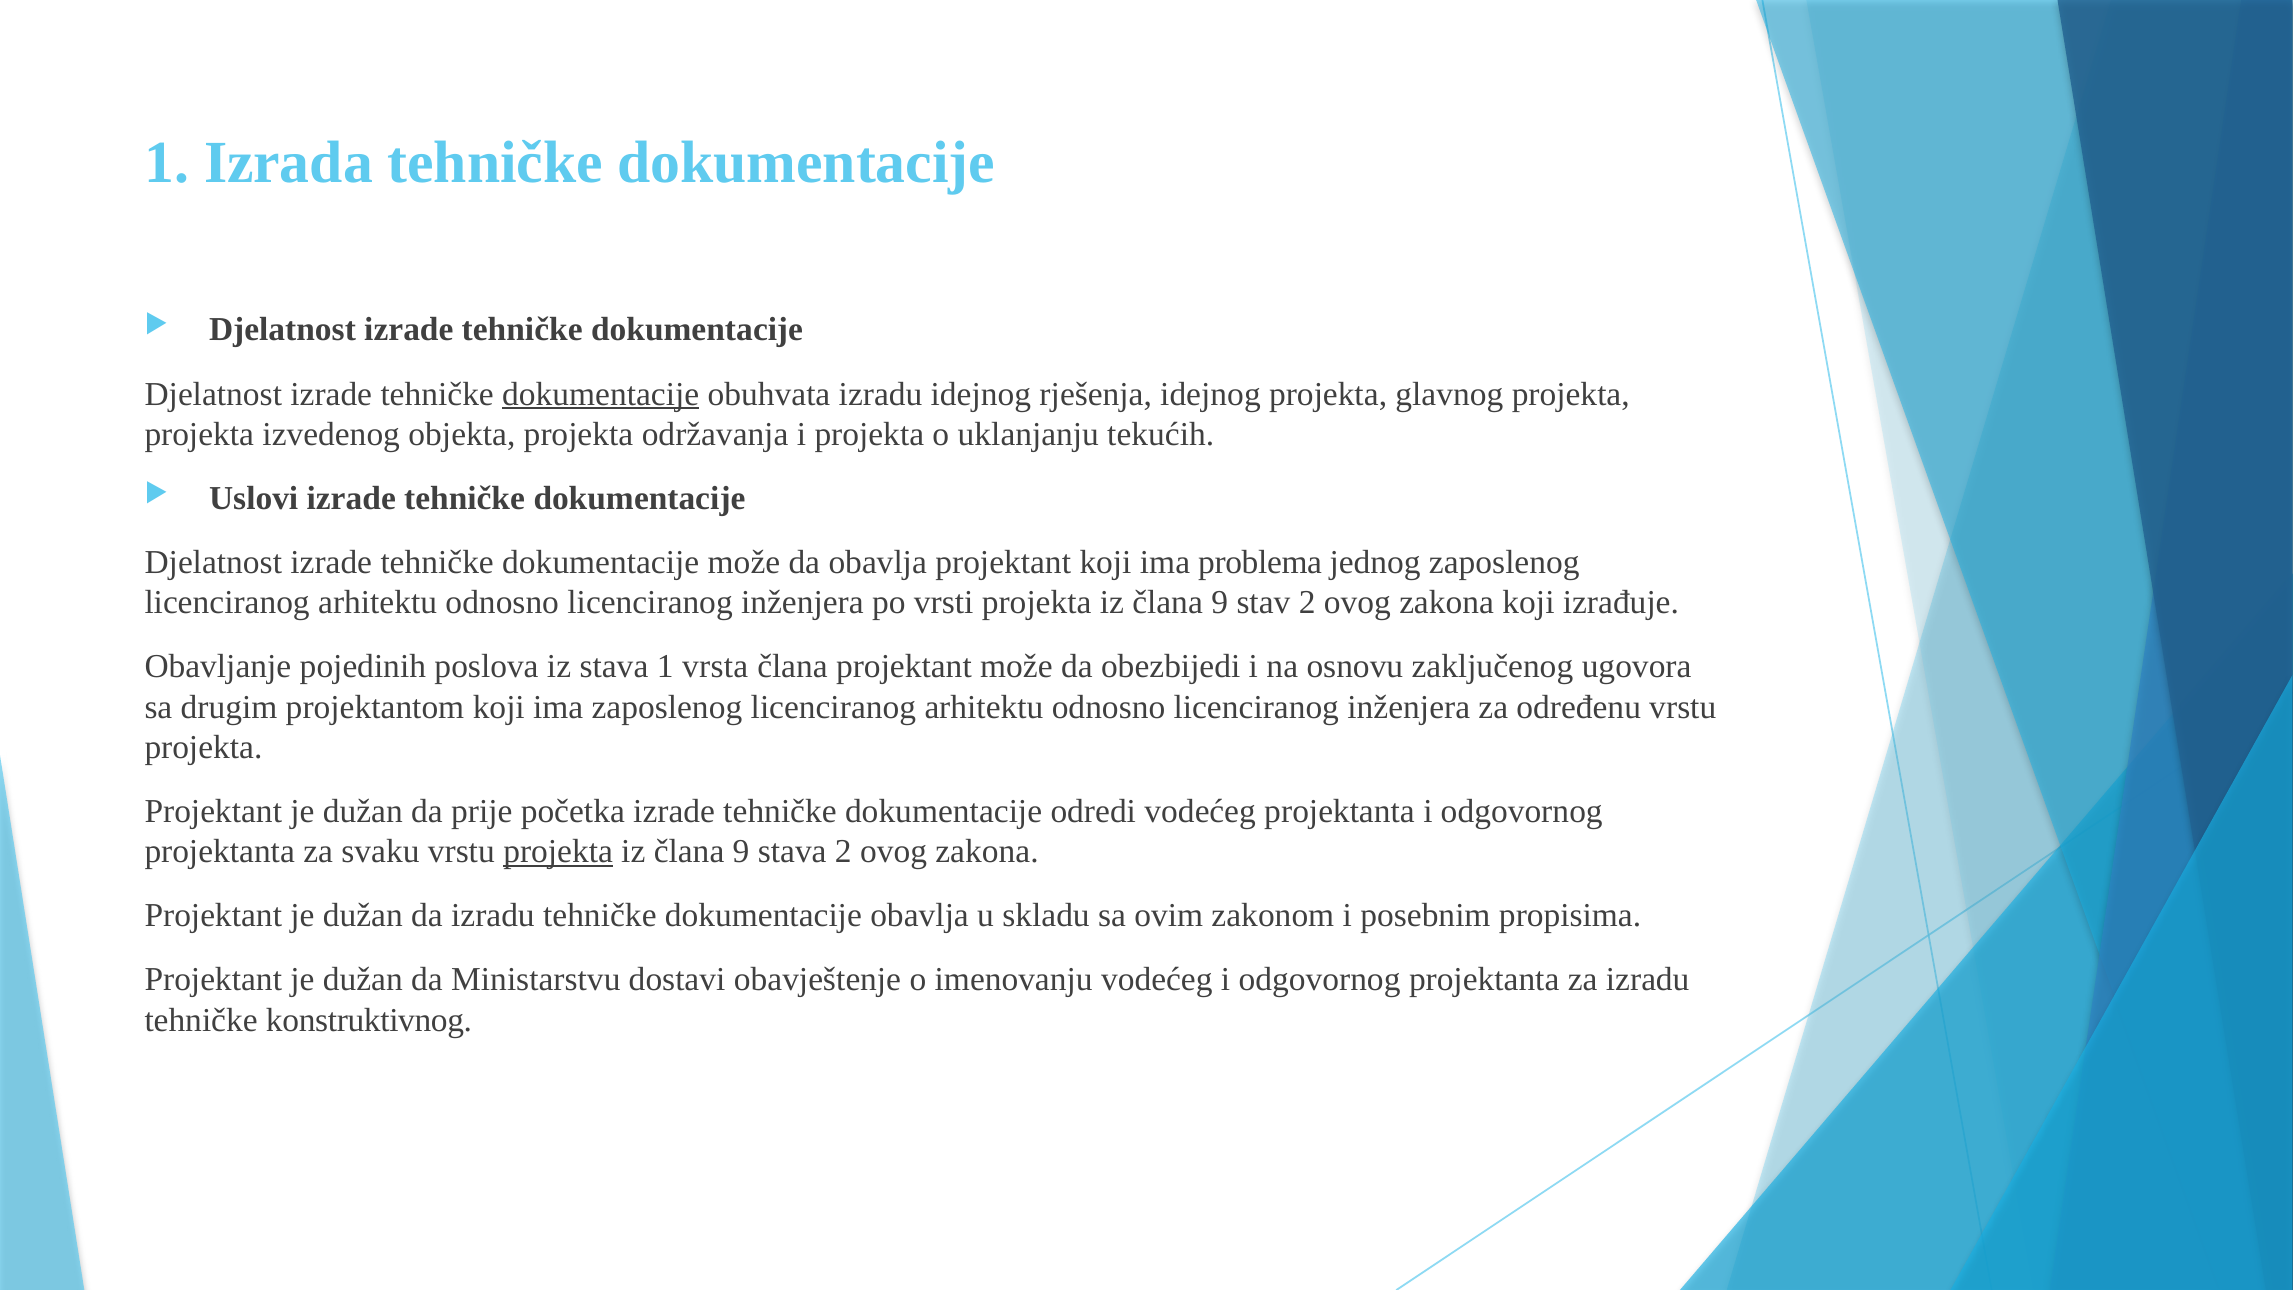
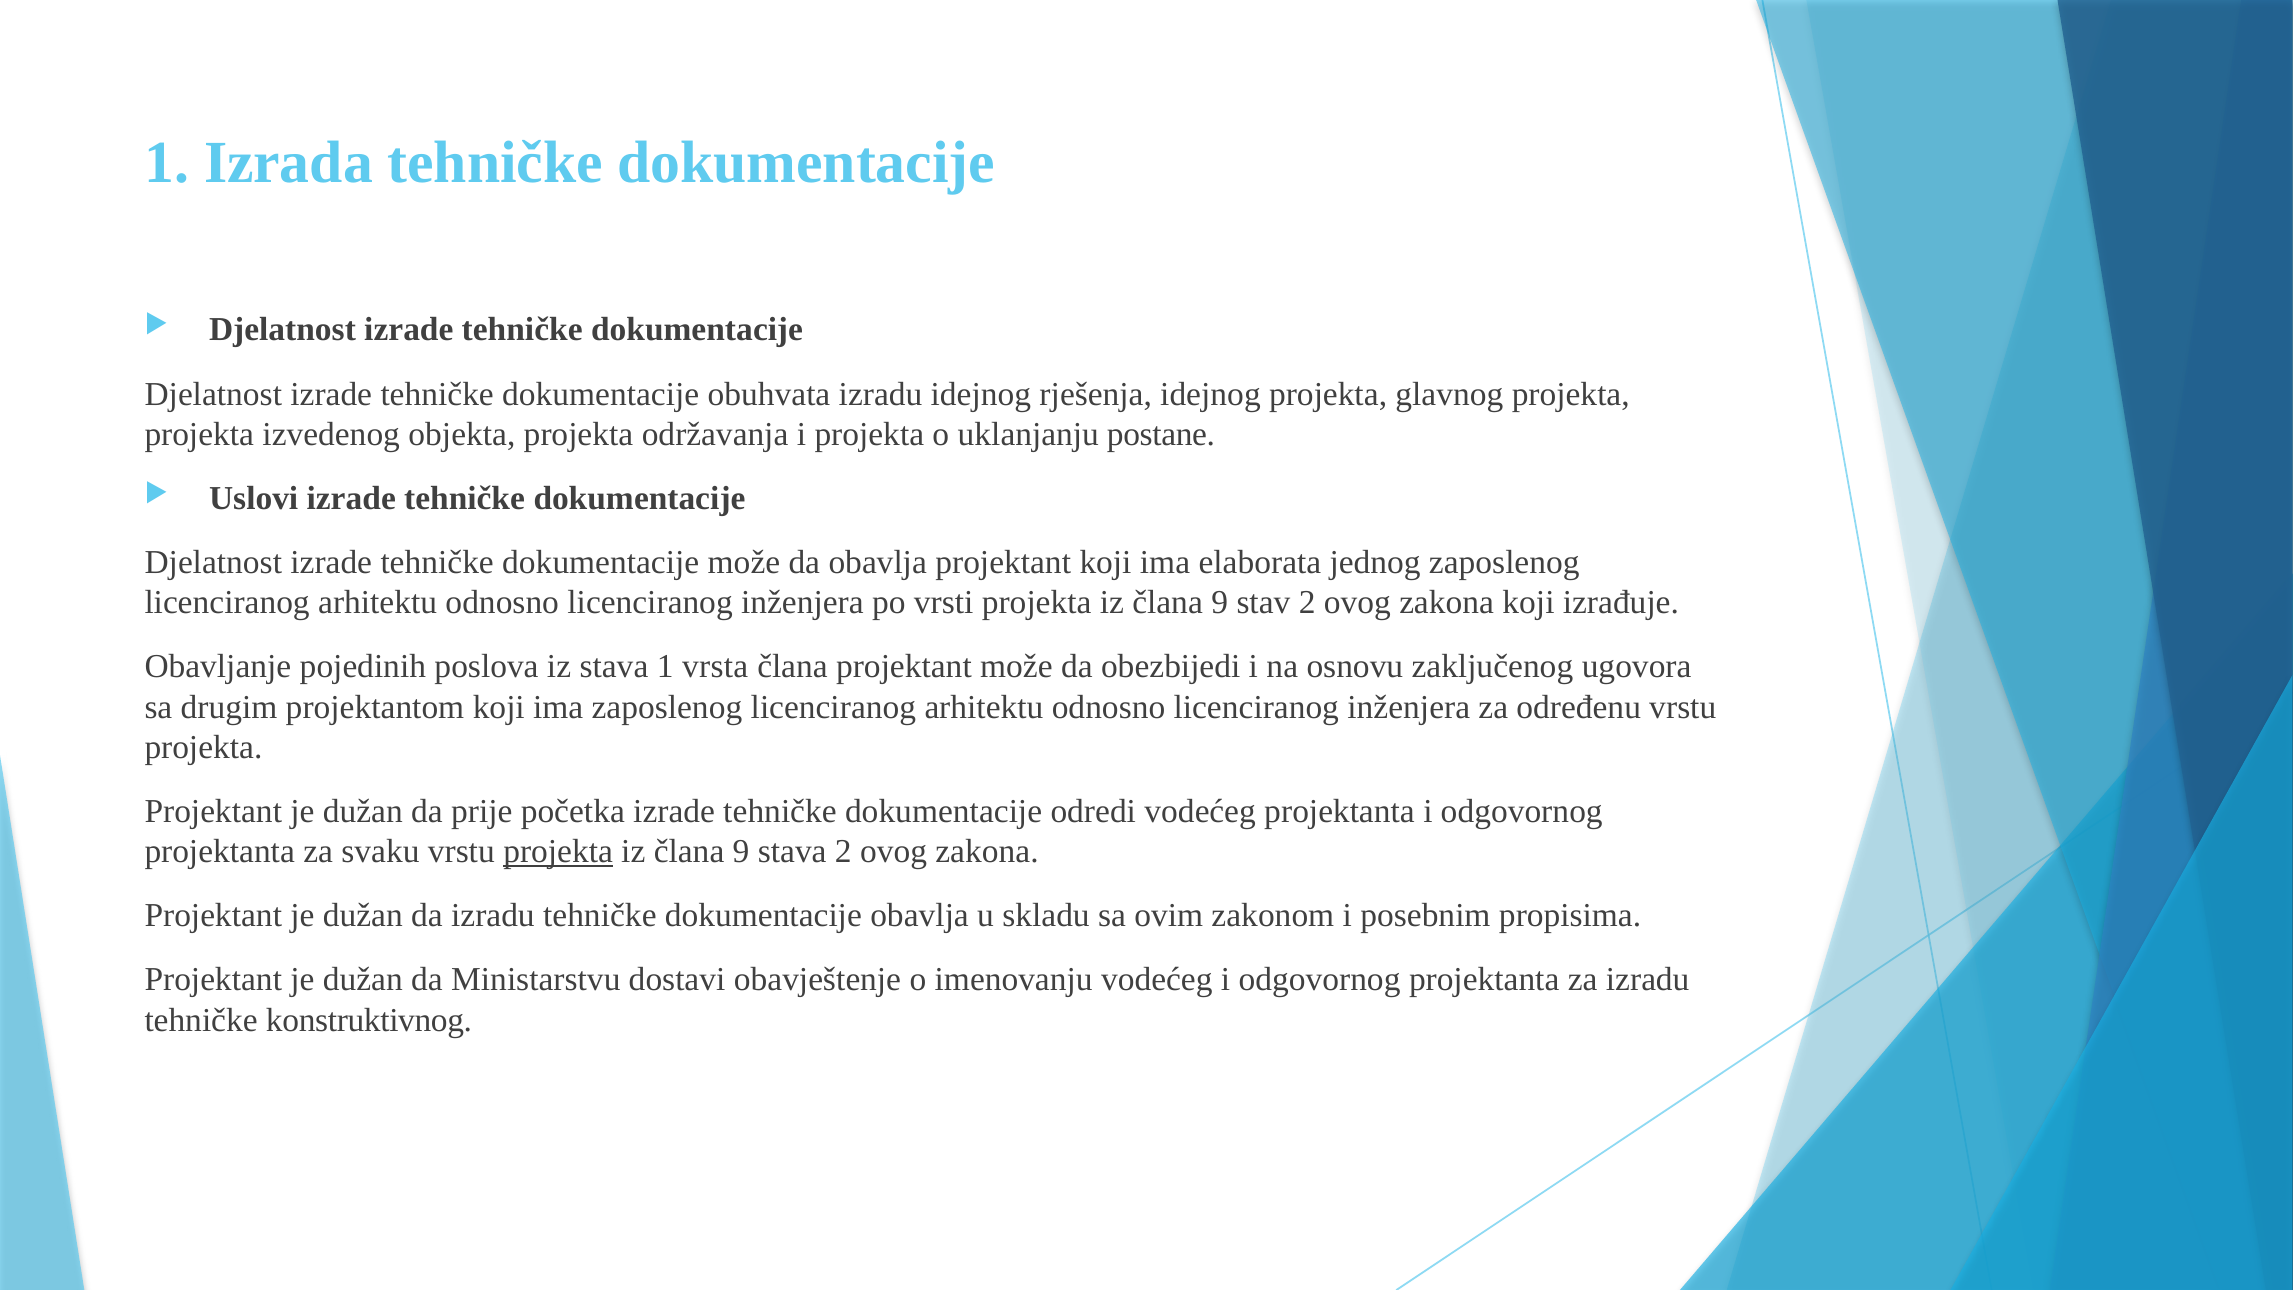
dokumentacije at (601, 394) underline: present -> none
tekućih: tekućih -> postane
problema: problema -> elaborata
